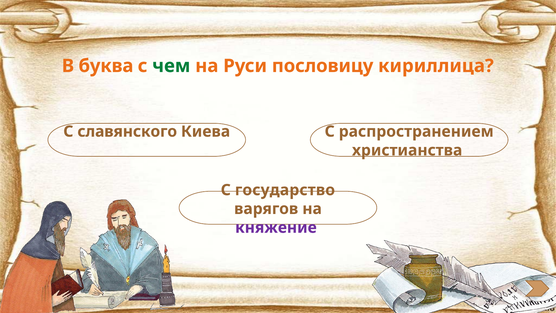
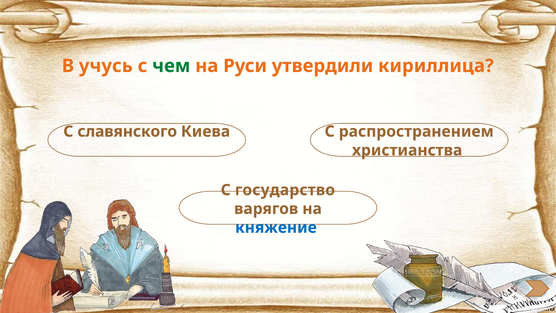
буква: буква -> учусь
пословицу: пословицу -> утвердили
княжение colour: purple -> blue
